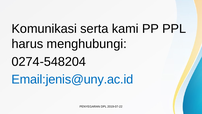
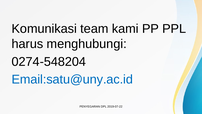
serta: serta -> team
Email:jenis@uny.ac.id: Email:jenis@uny.ac.id -> Email:satu@uny.ac.id
